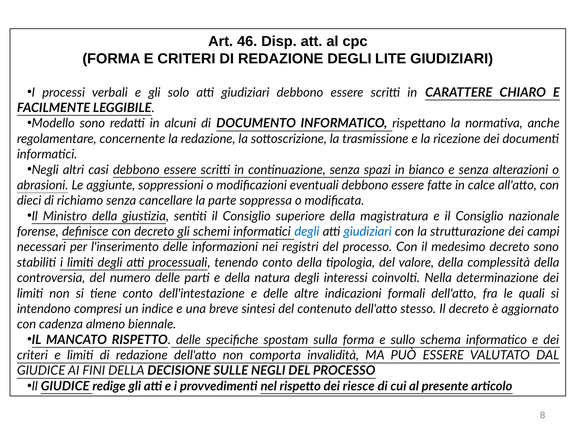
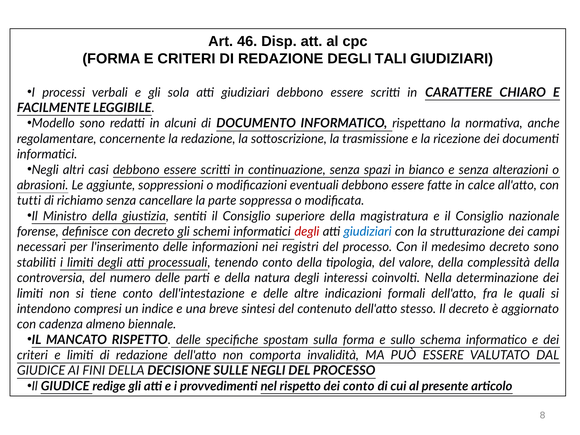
LITE: LITE -> TALI
solo: solo -> sola
dieci: dieci -> tutti
degli at (307, 232) colour: blue -> red
dei riesce: riesce -> conto
